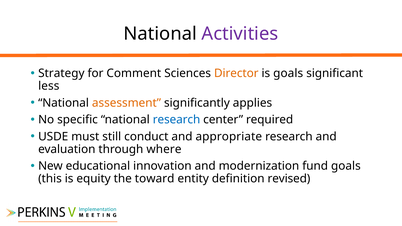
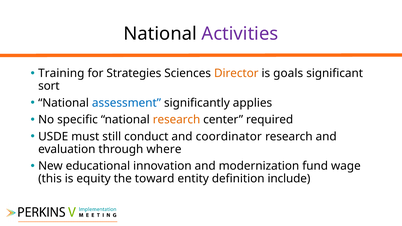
Strategy: Strategy -> Training
Comment: Comment -> Strategies
less: less -> sort
assessment colour: orange -> blue
research at (177, 120) colour: blue -> orange
appropriate: appropriate -> coordinator
fund goals: goals -> wage
revised: revised -> include
